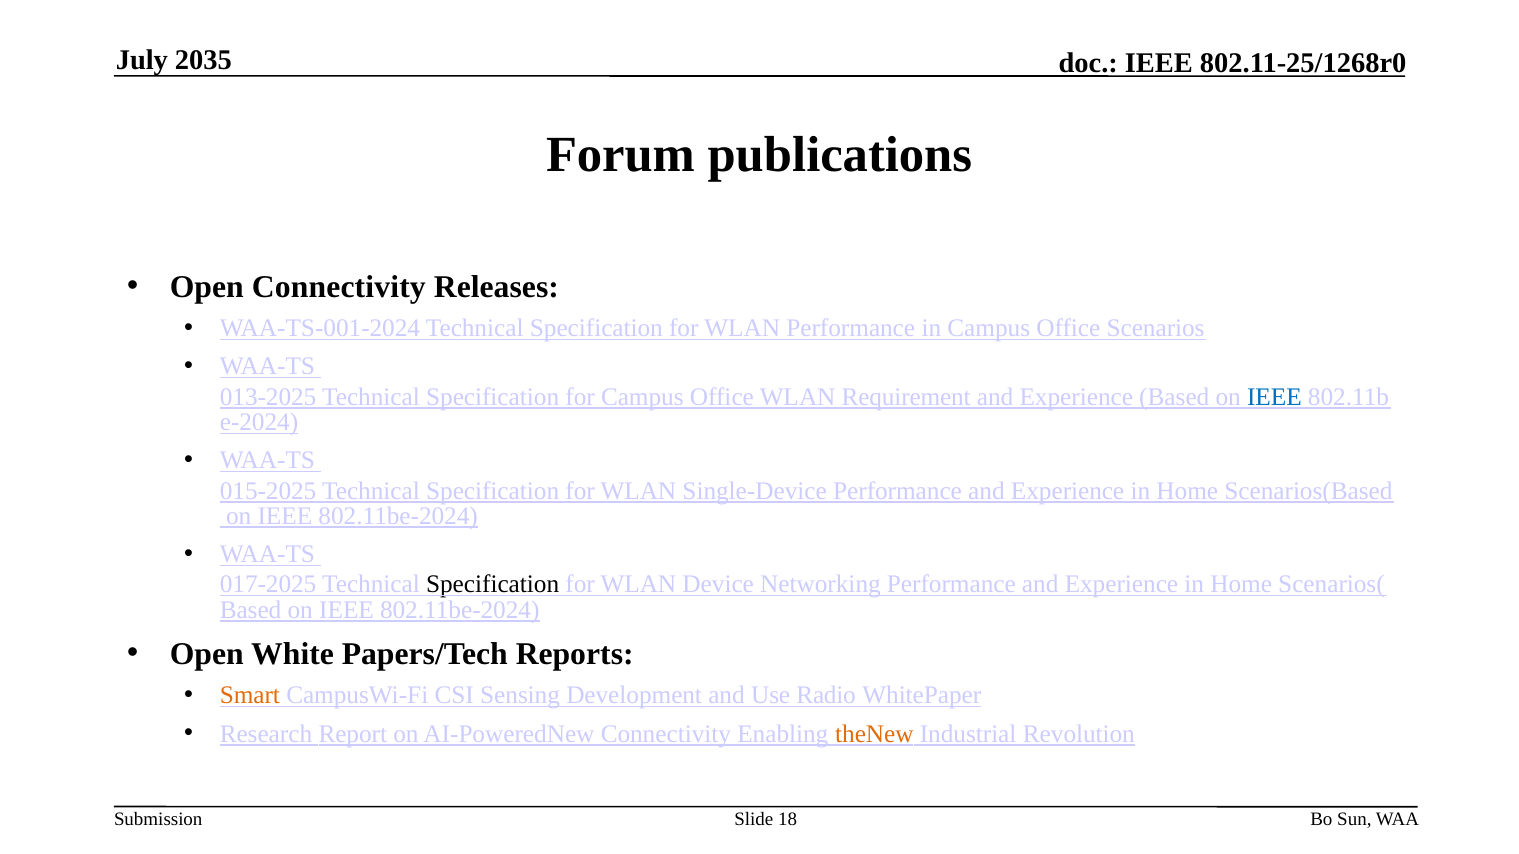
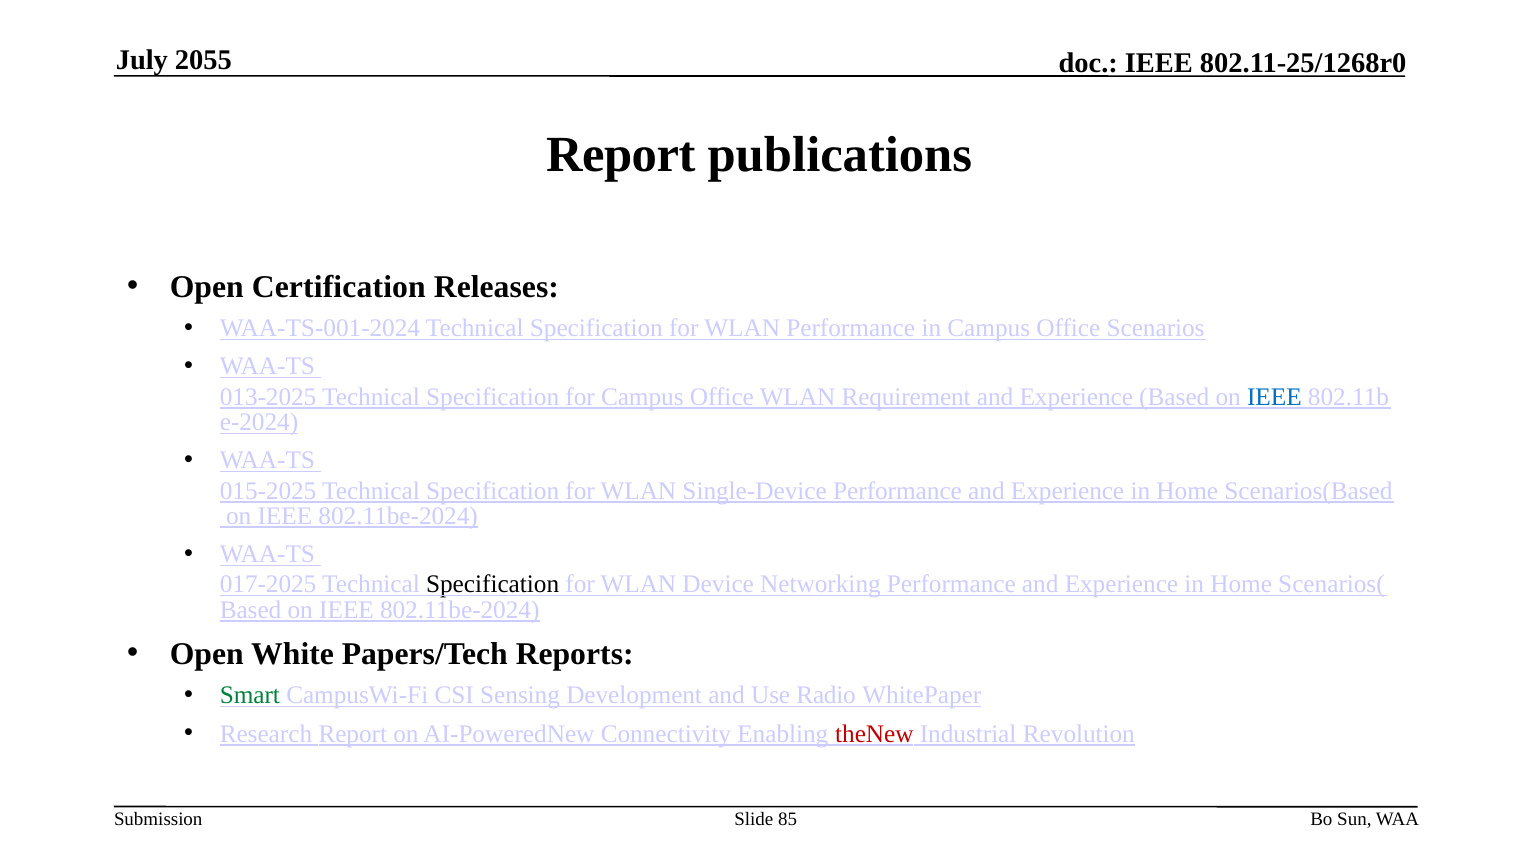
2035: 2035 -> 2055
Forum at (620, 155): Forum -> Report
Open Connectivity: Connectivity -> Certification
Smart colour: orange -> green
theNew colour: orange -> red
18: 18 -> 85
